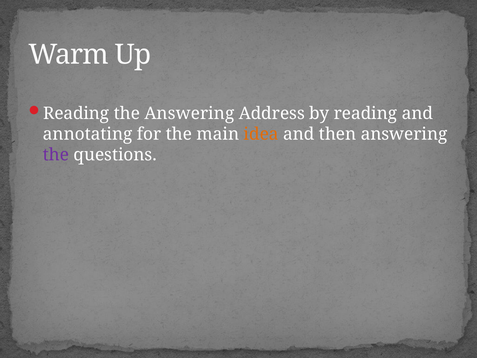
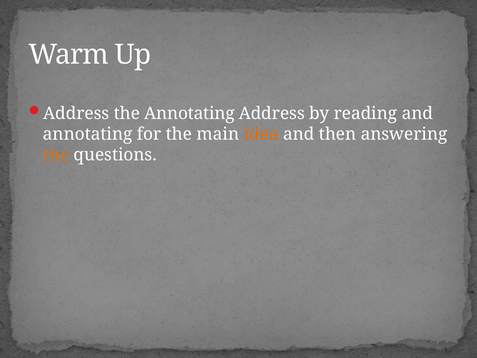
Reading at (76, 113): Reading -> Address
the Answering: Answering -> Annotating
the at (56, 155) colour: purple -> orange
